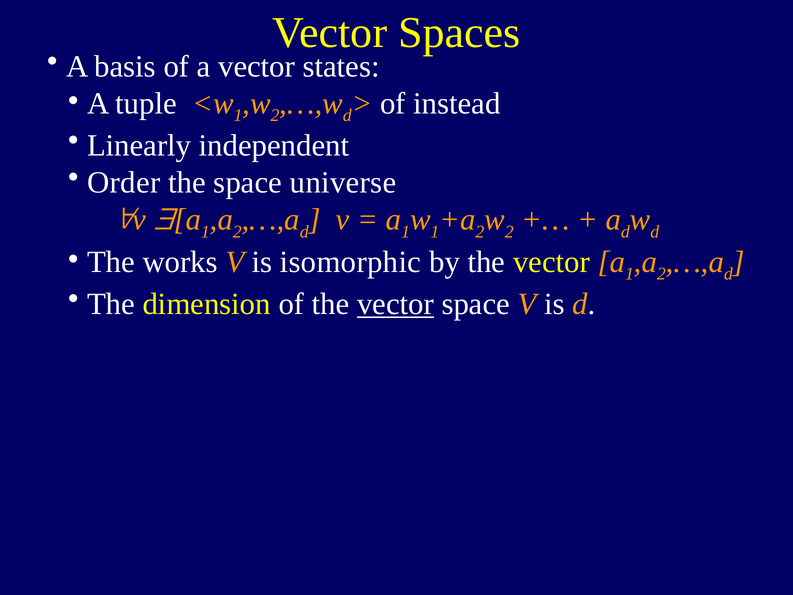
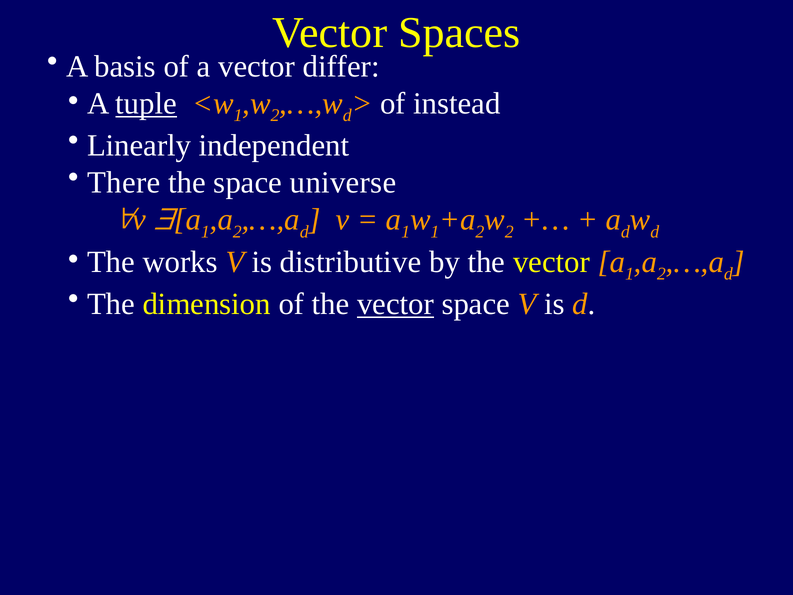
states: states -> differ
tuple underline: none -> present
Order: Order -> There
isomorphic: isomorphic -> distributive
